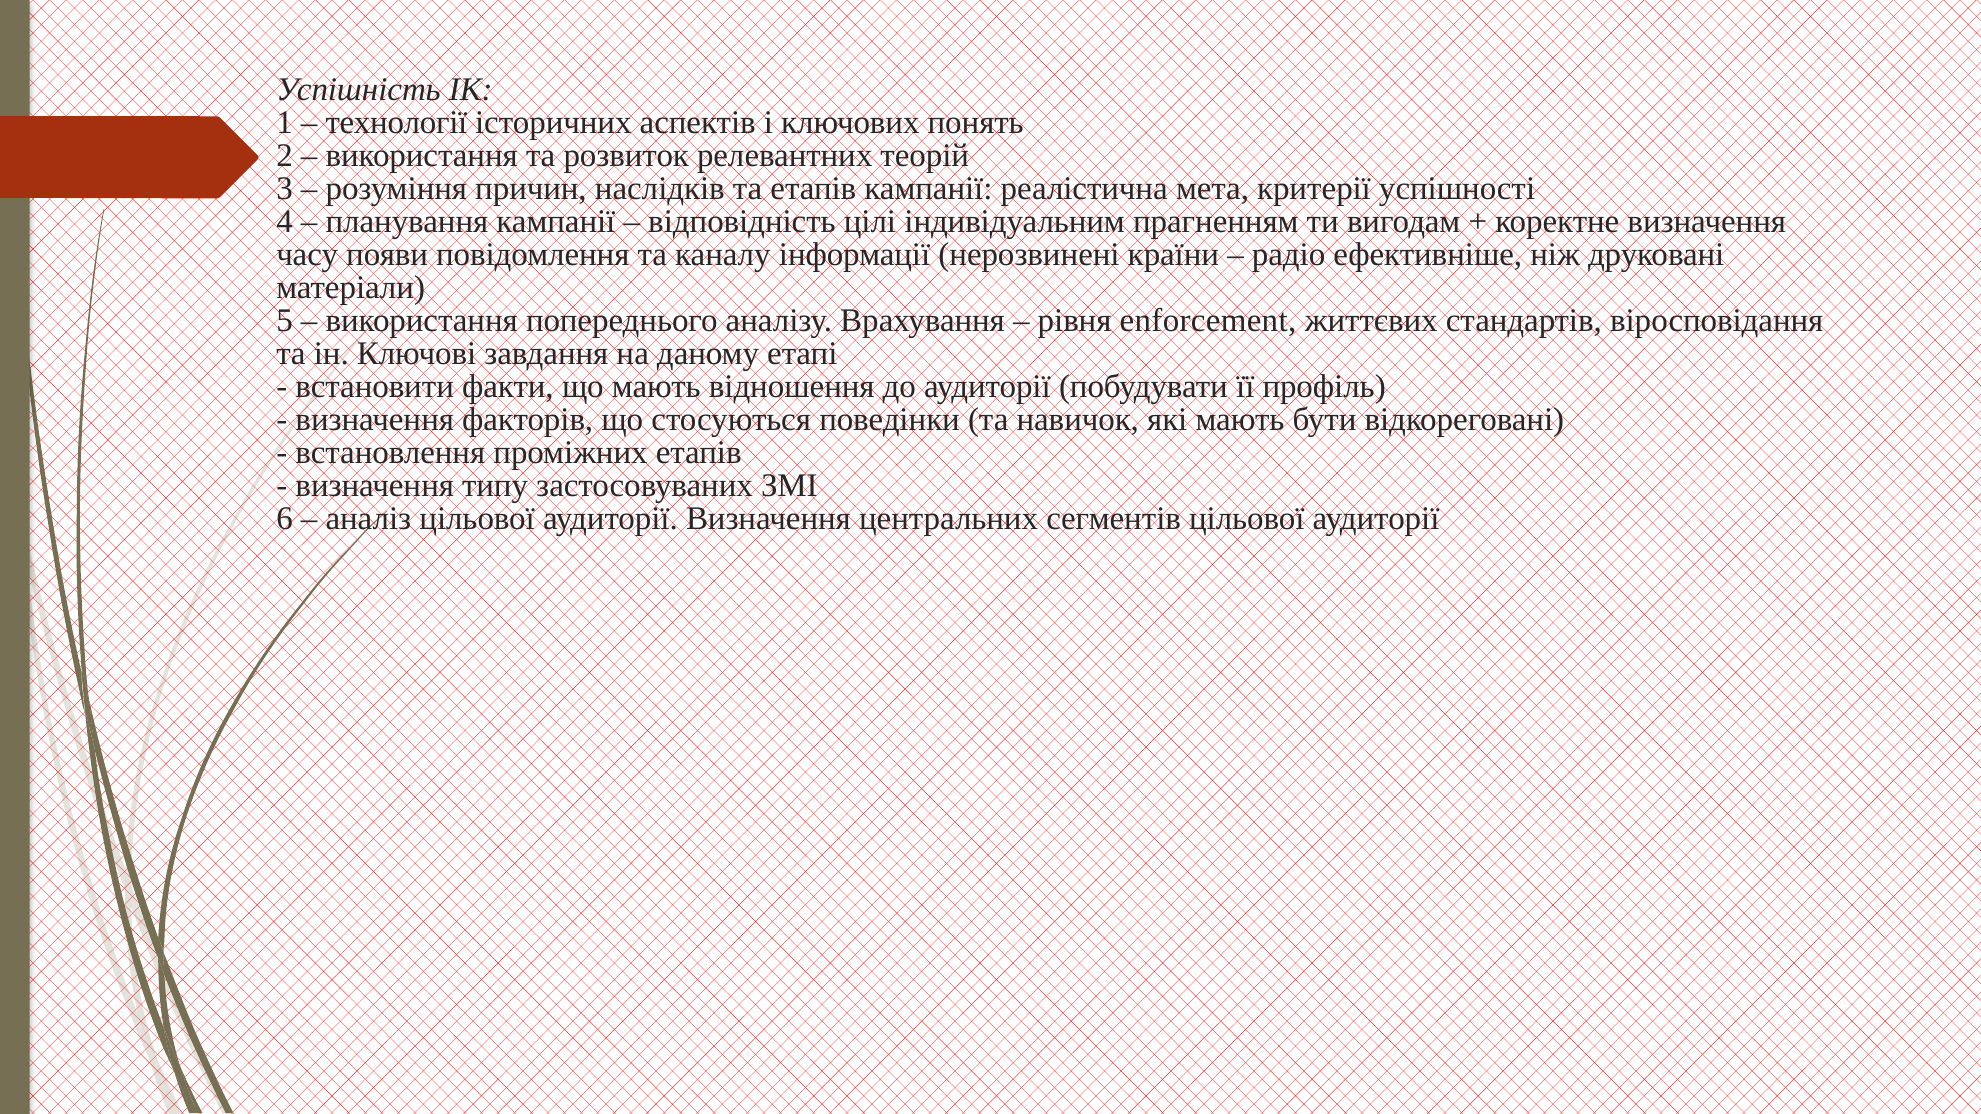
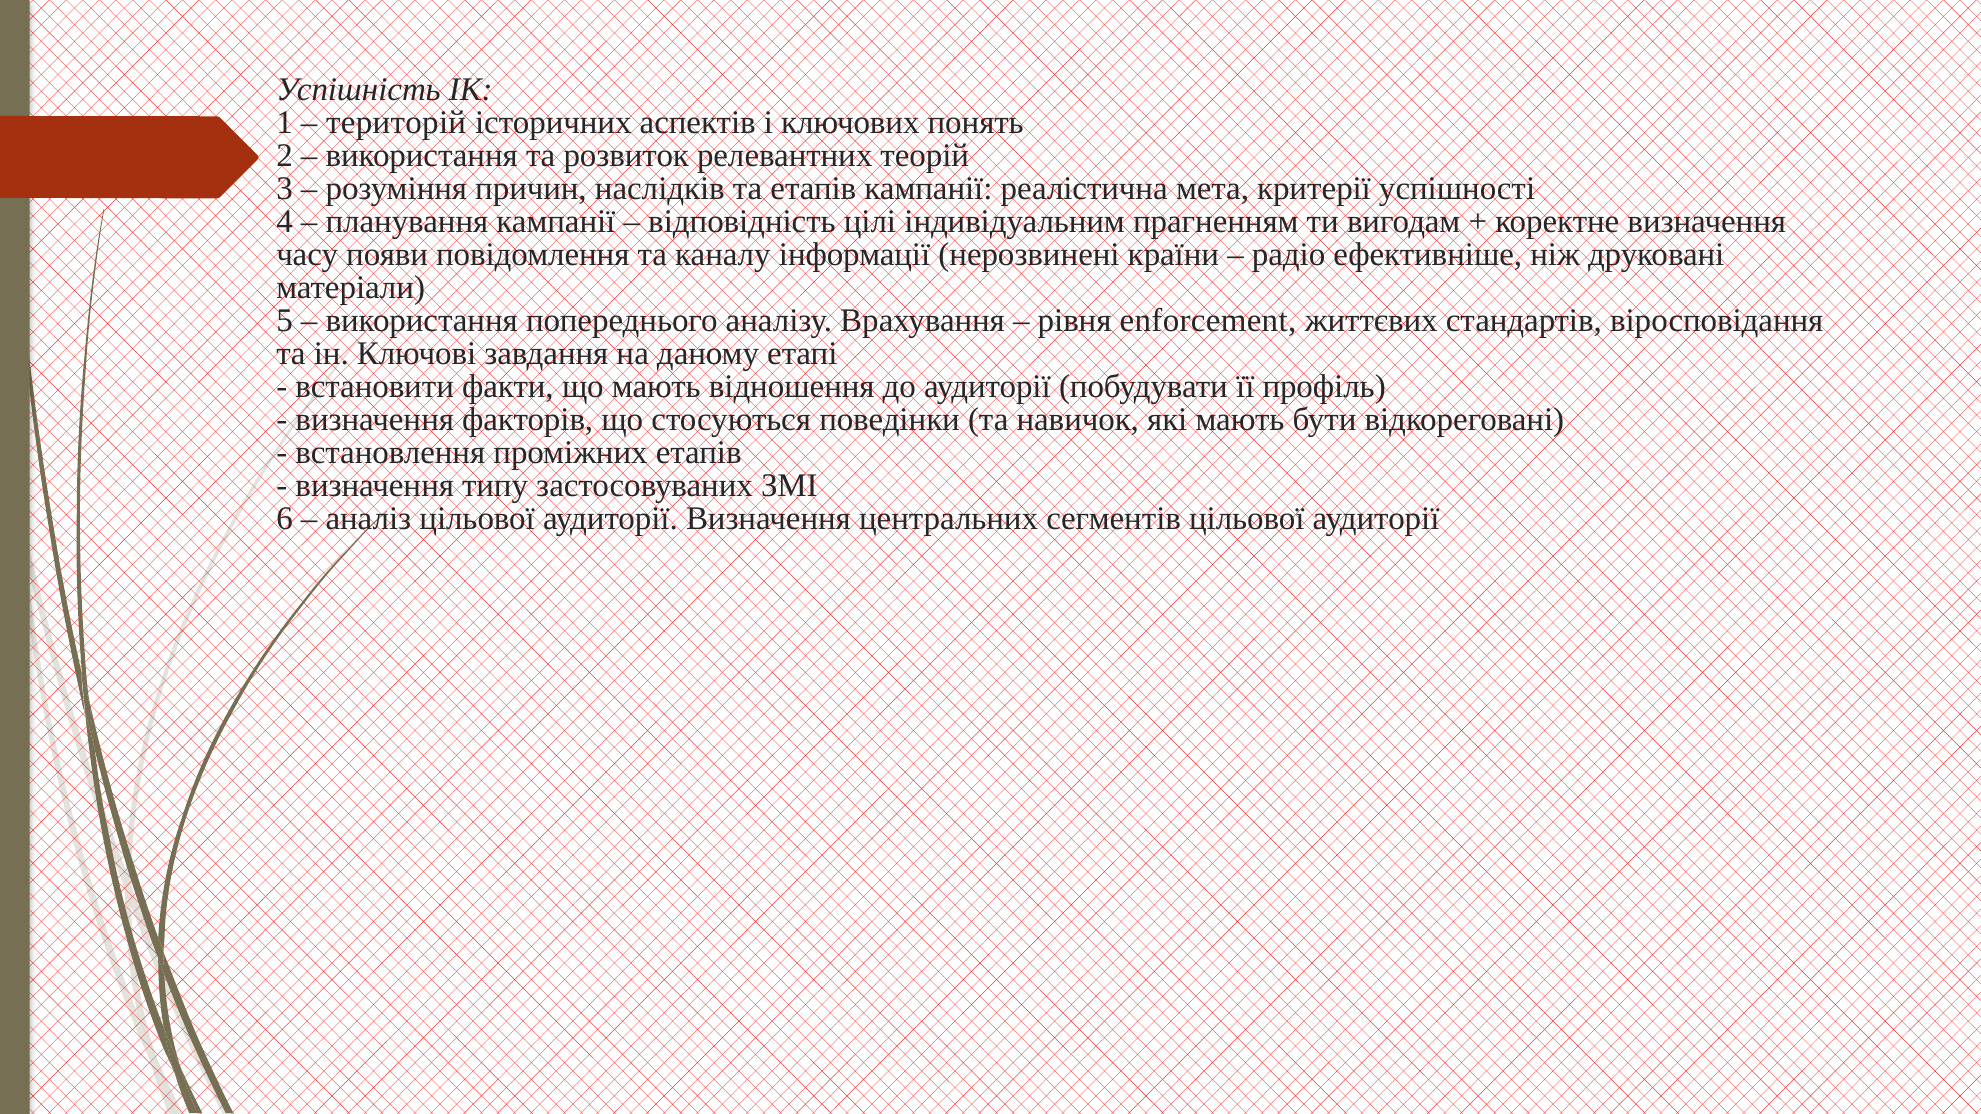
технології: технології -> територій
